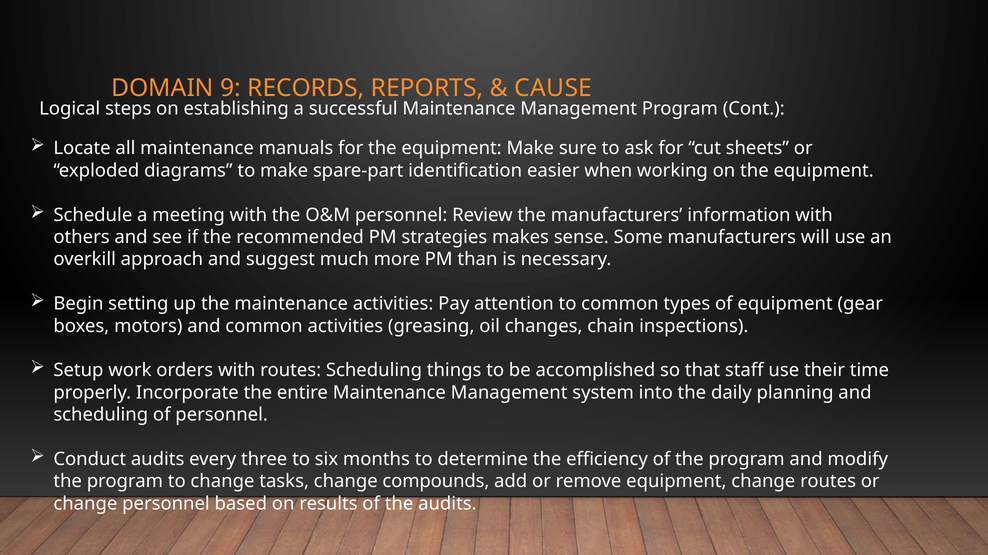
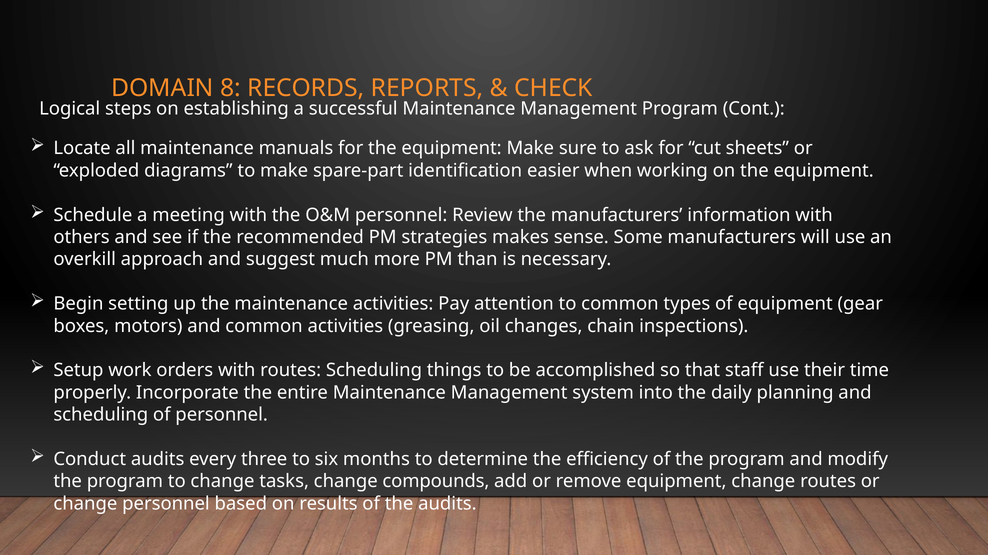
9: 9 -> 8
CAUSE: CAUSE -> CHECK
